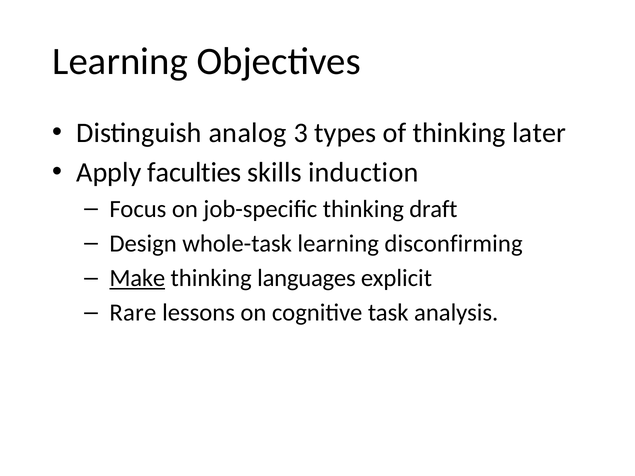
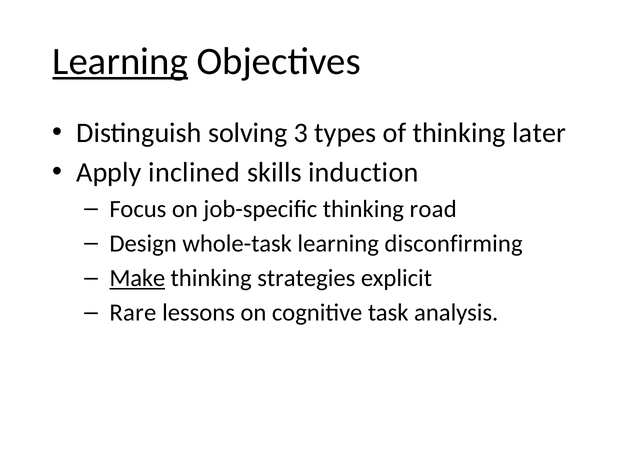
Learning at (120, 61) underline: none -> present
analog: analog -> solving
faculties: faculties -> inclined
draft: draft -> road
languages: languages -> strategies
